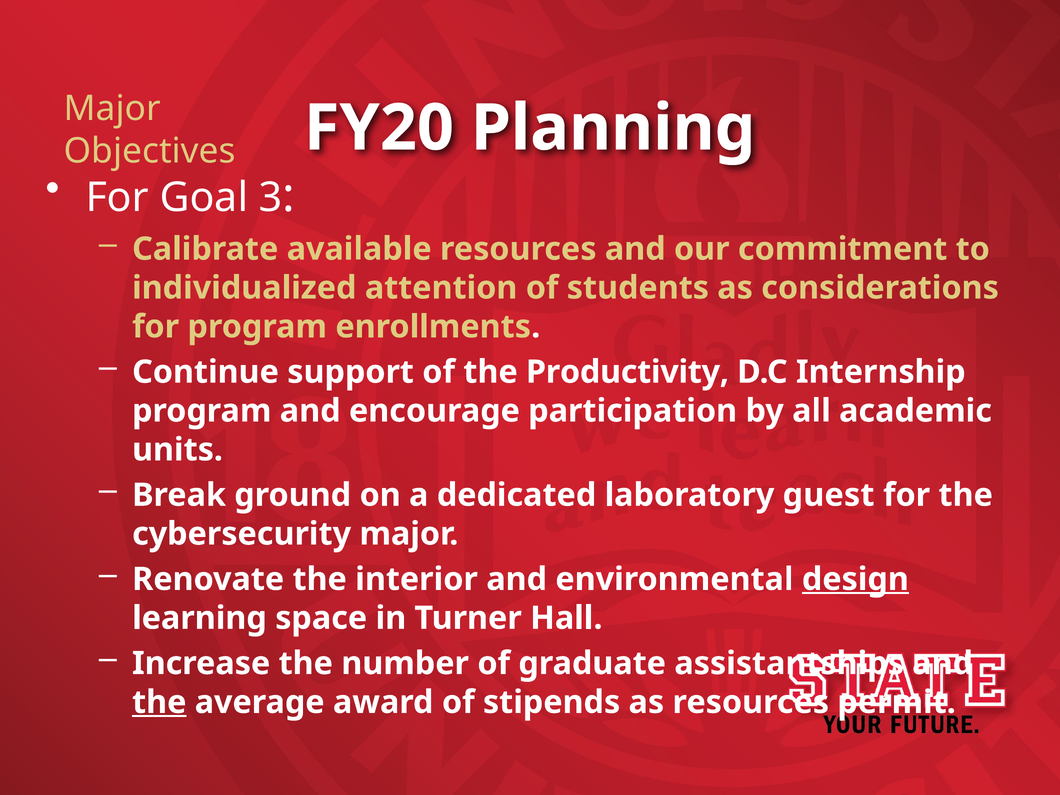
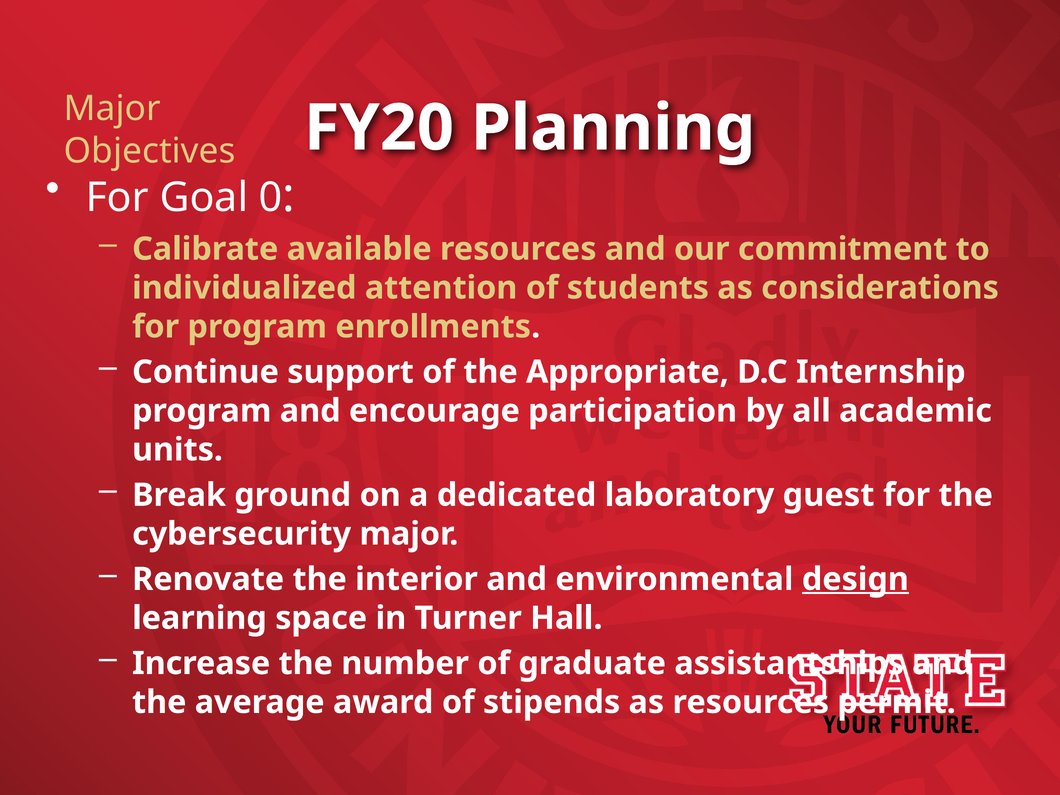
3: 3 -> 0
Productivity: Productivity -> Appropriate
the at (159, 702) underline: present -> none
